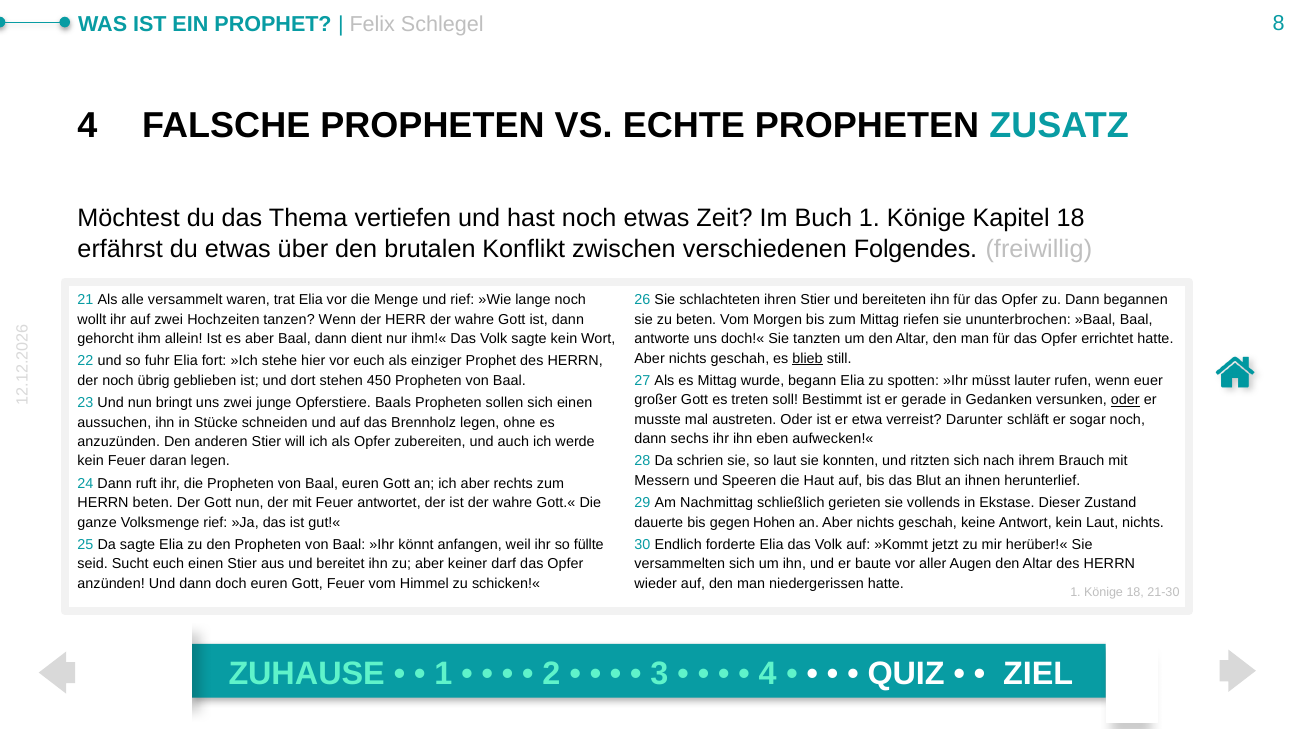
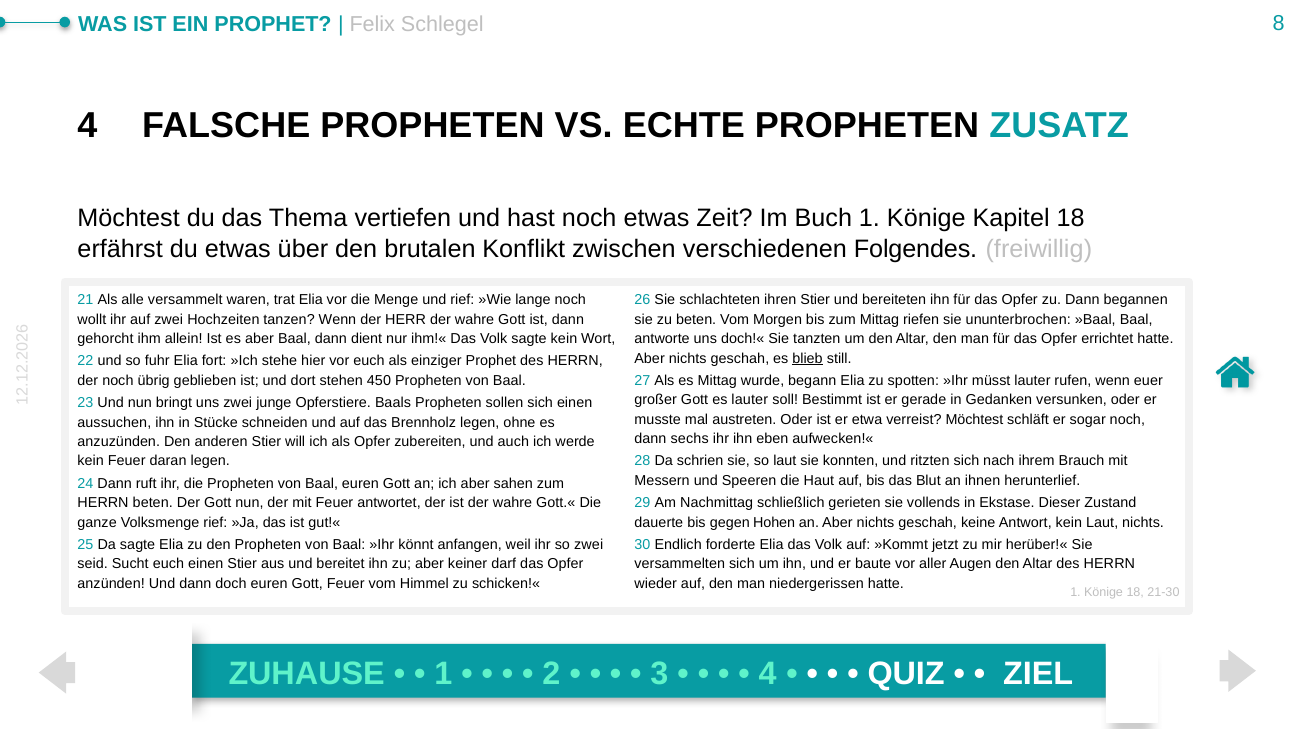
es treten: treten -> lauter
oder at (1125, 400) underline: present -> none
verreist Darunter: Darunter -> Möchtest
rechts: rechts -> sahen
so füllte: füllte -> zwei
